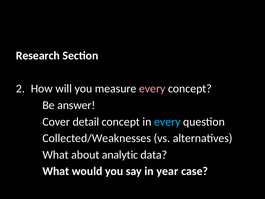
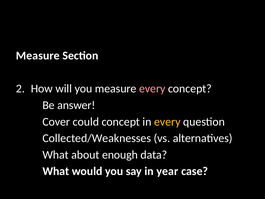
Research at (38, 56): Research -> Measure
detail: detail -> could
every at (167, 122) colour: light blue -> yellow
analytic: analytic -> enough
